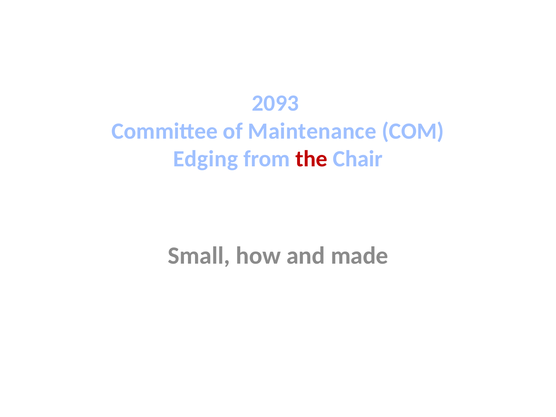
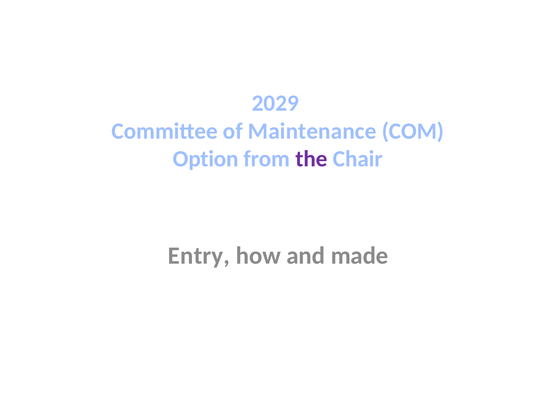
2093: 2093 -> 2029
Edging: Edging -> Option
the colour: red -> purple
Small: Small -> Entry
